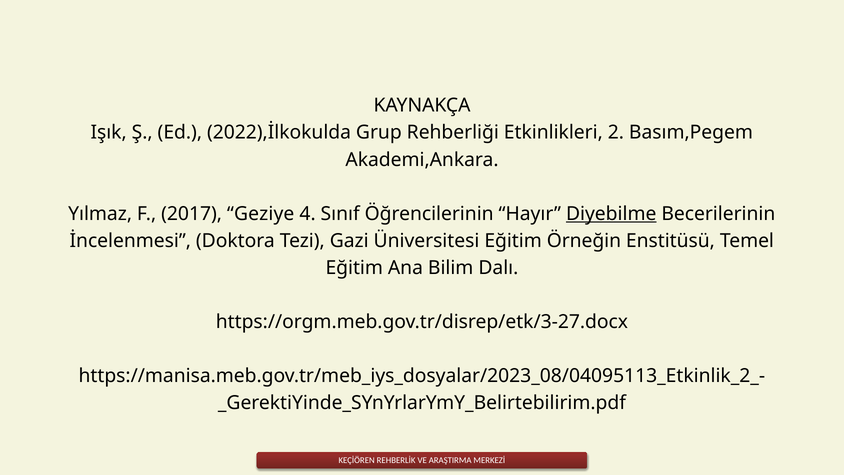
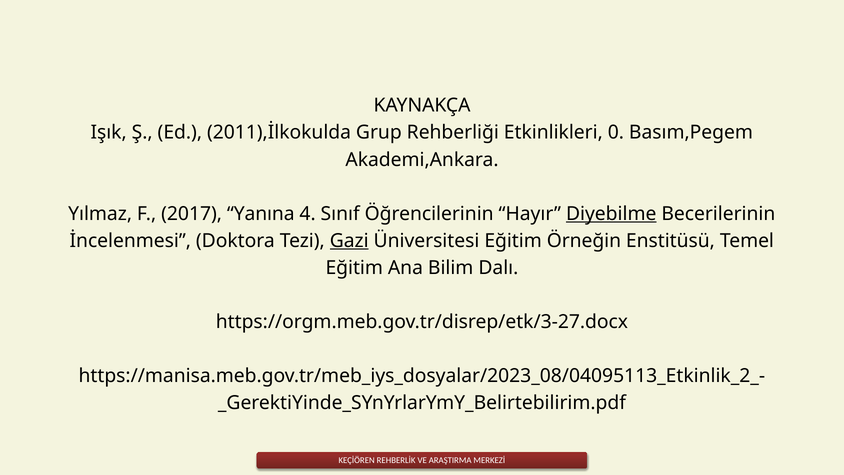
2022),İlkokulda: 2022),İlkokulda -> 2011),İlkokulda
2: 2 -> 0
Geziye: Geziye -> Yanına
Gazi underline: none -> present
